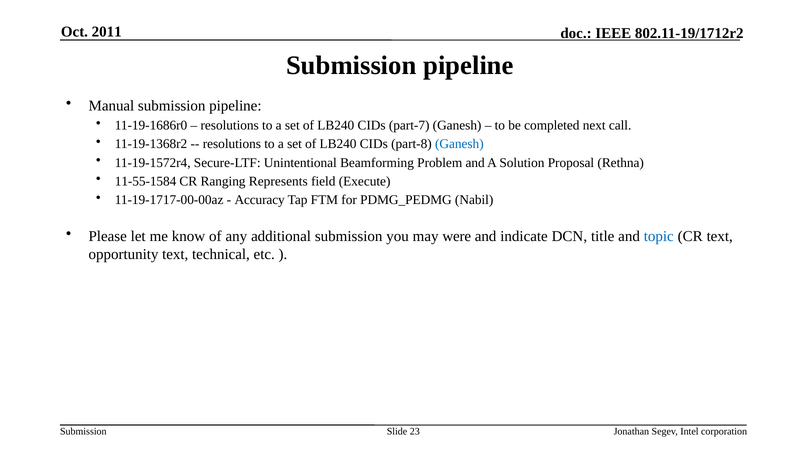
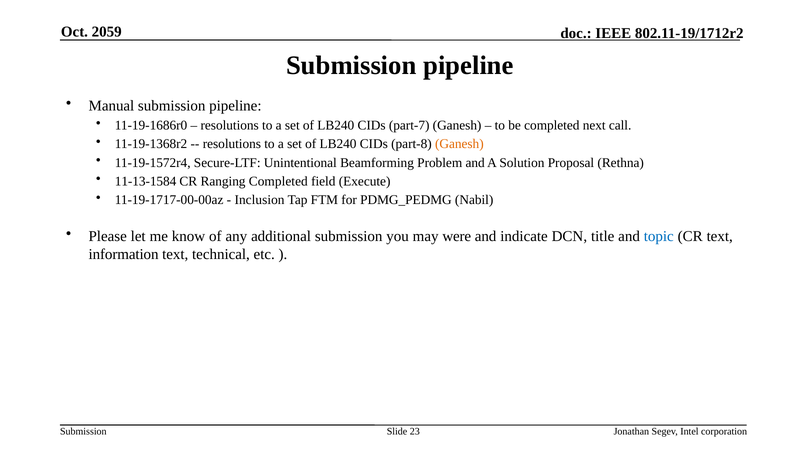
2011: 2011 -> 2059
Ganesh at (459, 144) colour: blue -> orange
11-55-1584: 11-55-1584 -> 11-13-1584
Ranging Represents: Represents -> Completed
Accuracy: Accuracy -> Inclusion
opportunity: opportunity -> information
